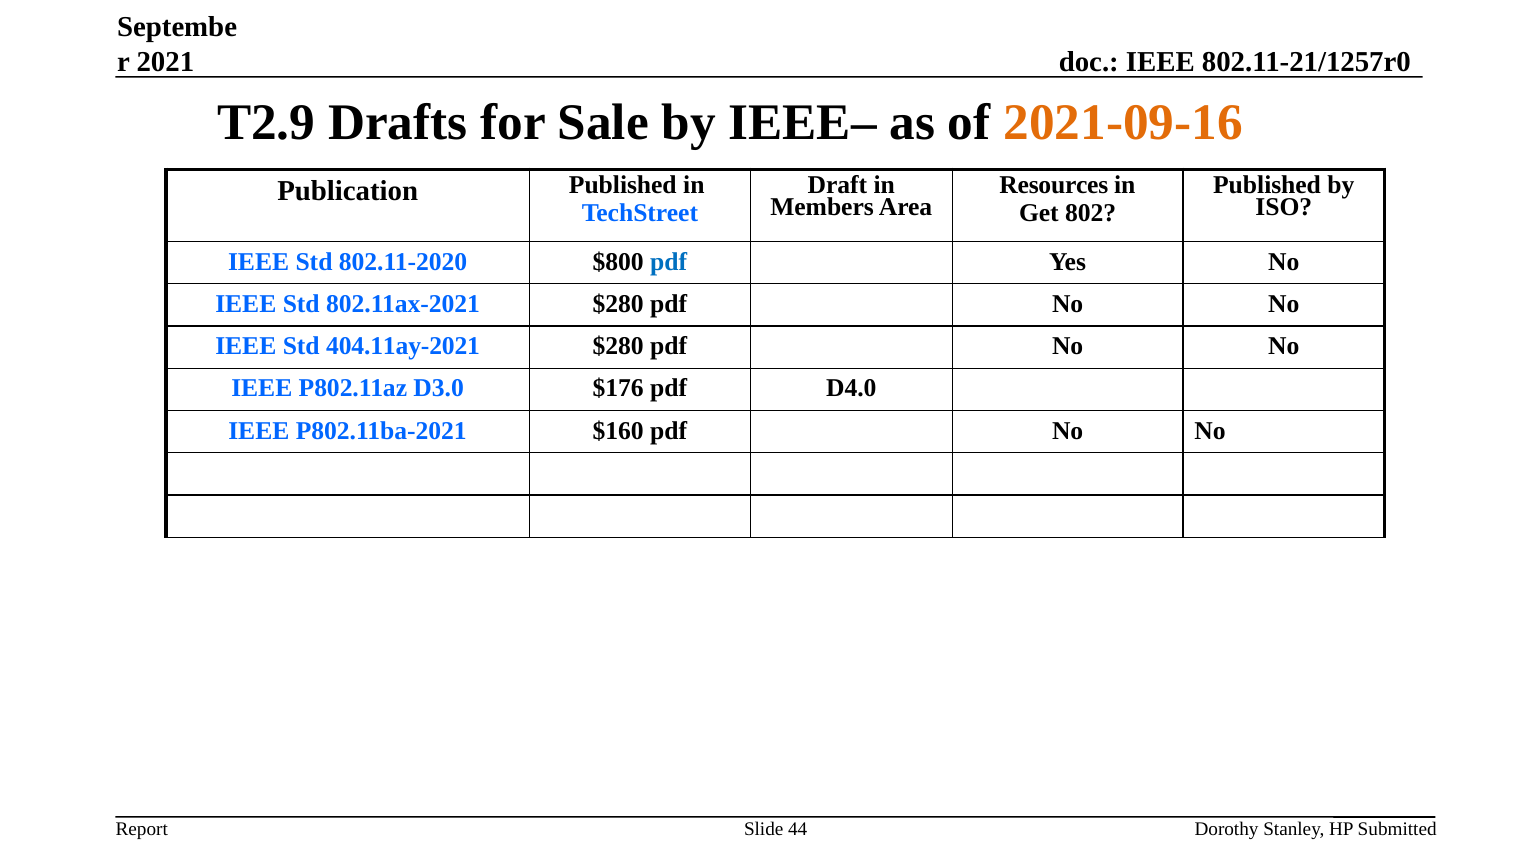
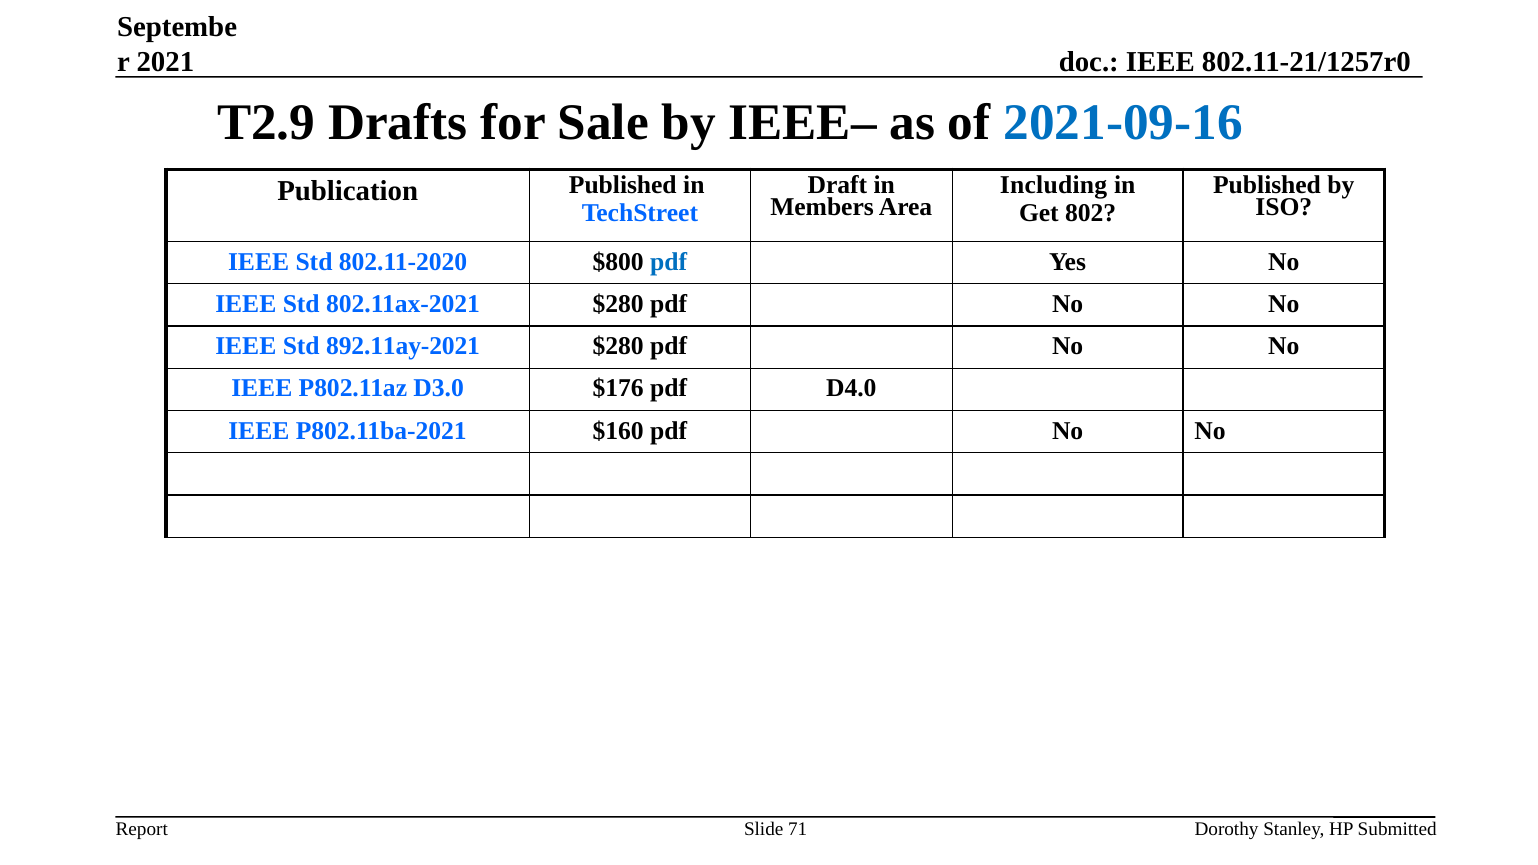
2021-09-16 colour: orange -> blue
Resources: Resources -> Including
404.11ay-2021: 404.11ay-2021 -> 892.11ay-2021
44: 44 -> 71
